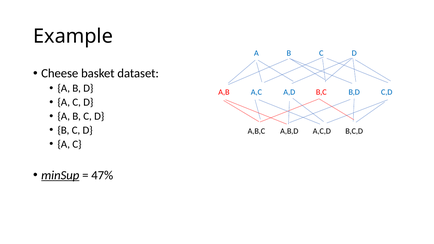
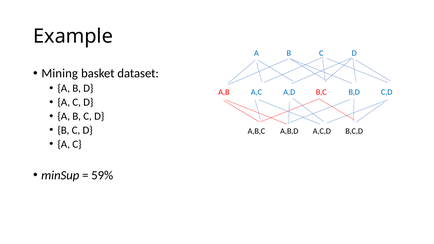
Cheese: Cheese -> Mining
minSup underline: present -> none
47%: 47% -> 59%
